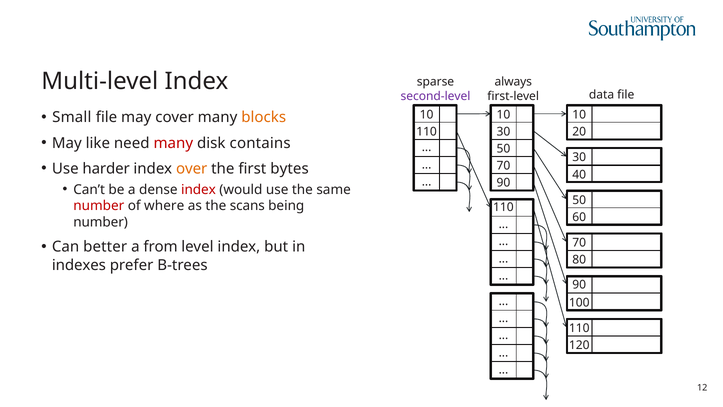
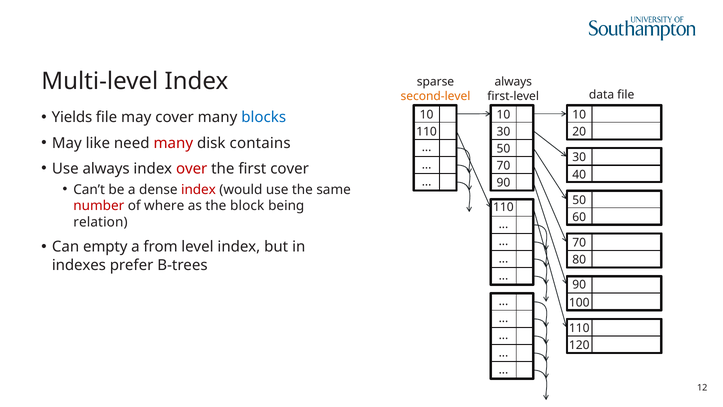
second-level colour: purple -> orange
Small: Small -> Yields
blocks colour: orange -> blue
Use harder: harder -> always
over colour: orange -> red
first bytes: bytes -> cover
scans: scans -> block
number at (101, 222): number -> relation
better: better -> empty
